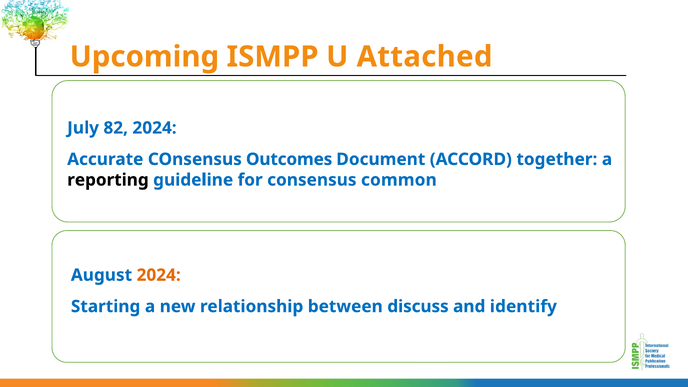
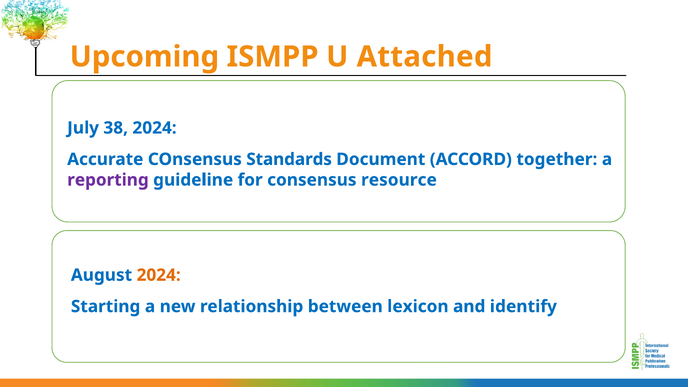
82: 82 -> 38
Outcomes: Outcomes -> Standards
reporting colour: black -> purple
common: common -> resource
discuss: discuss -> lexicon
